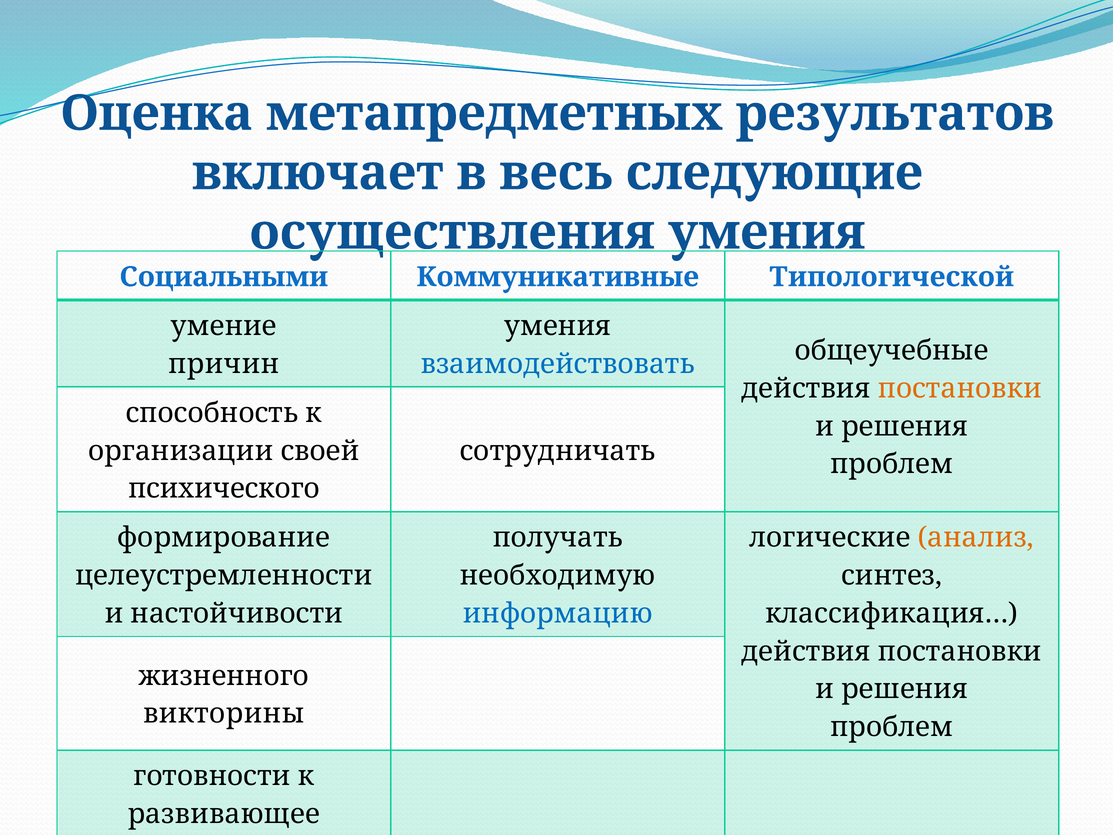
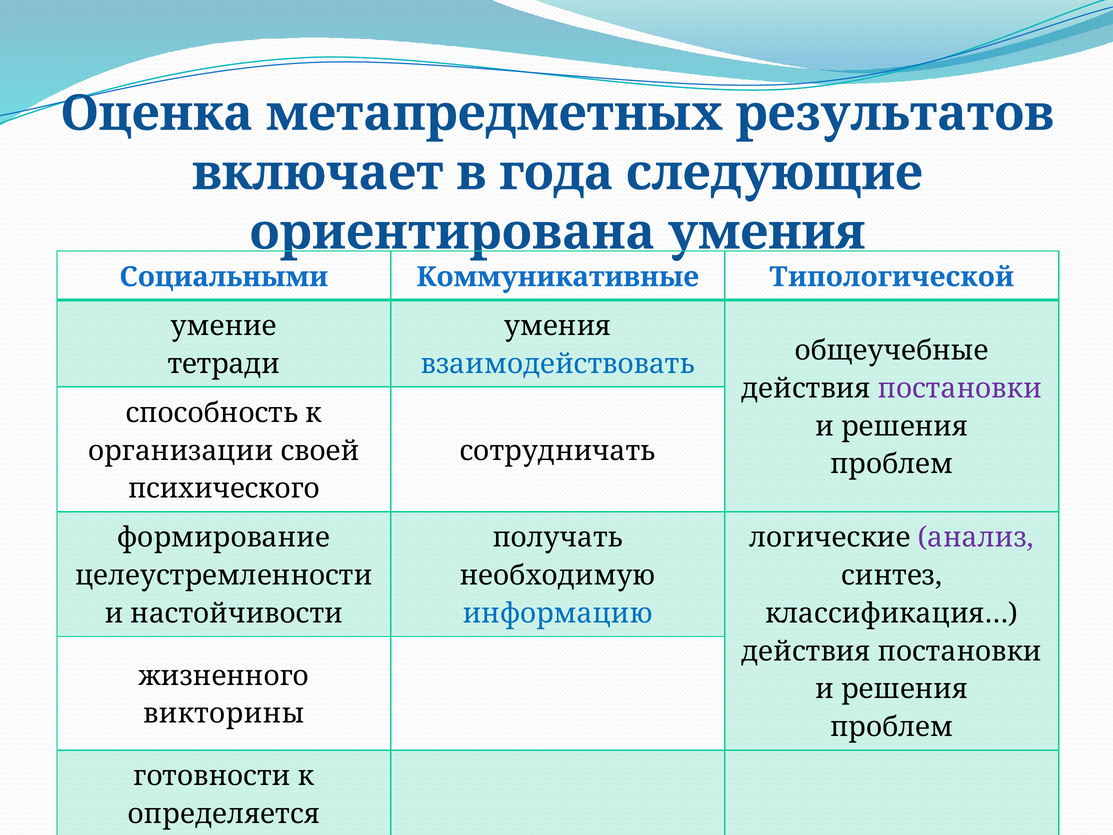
весь: весь -> года
осуществления: осуществления -> ориентирована
причин: причин -> тетради
постановки at (960, 388) colour: orange -> purple
анализ colour: orange -> purple
развивающее: развивающее -> определяется
